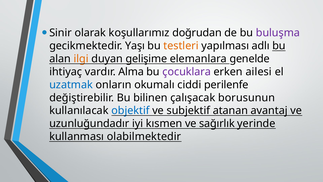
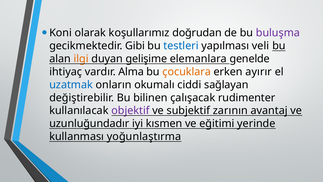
Sinir: Sinir -> Koni
Yaşı: Yaşı -> Gibi
testleri colour: orange -> blue
adlı: adlı -> veli
çocuklara colour: purple -> orange
ailesi: ailesi -> ayırır
perilenfe: perilenfe -> sağlayan
borusunun: borusunun -> rudimenter
objektif colour: blue -> purple
atanan: atanan -> zarının
sağırlık: sağırlık -> eğitimi
olabilmektedir: olabilmektedir -> yoğunlaştırma
